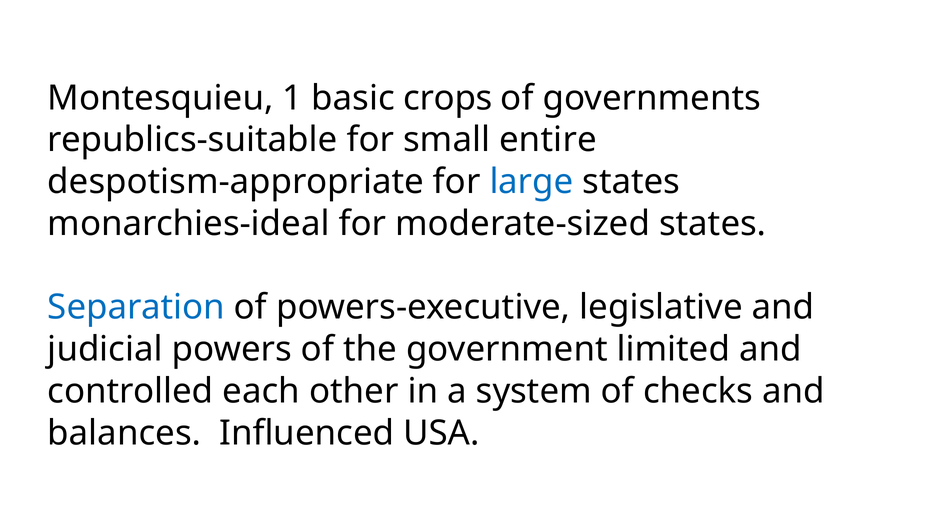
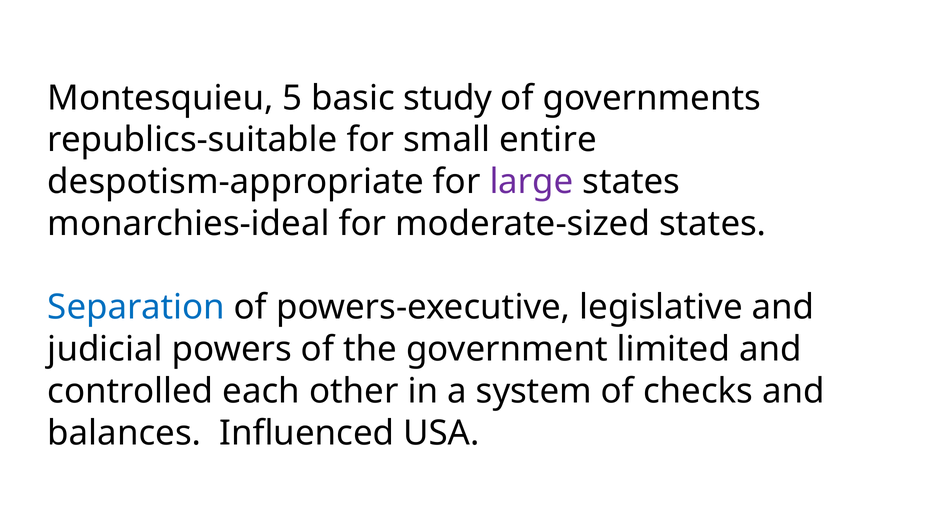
1: 1 -> 5
crops: crops -> study
large colour: blue -> purple
